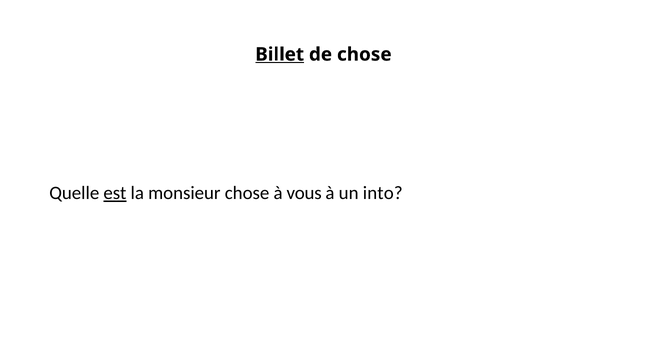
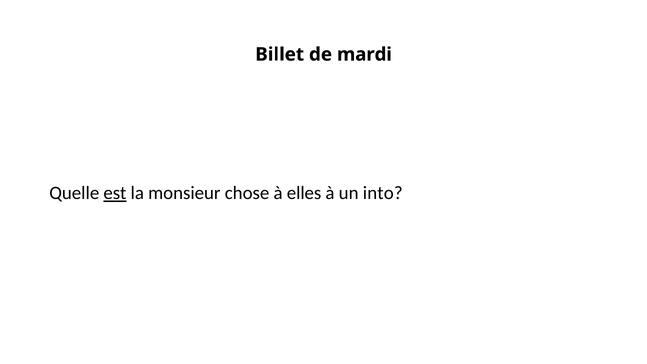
Billet underline: present -> none
de chose: chose -> mardi
vous: vous -> elles
